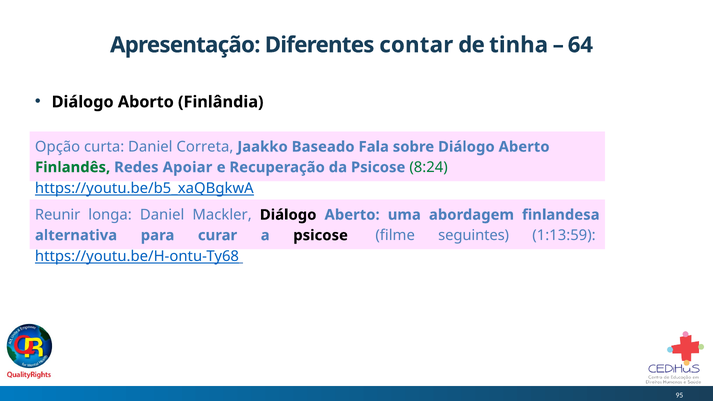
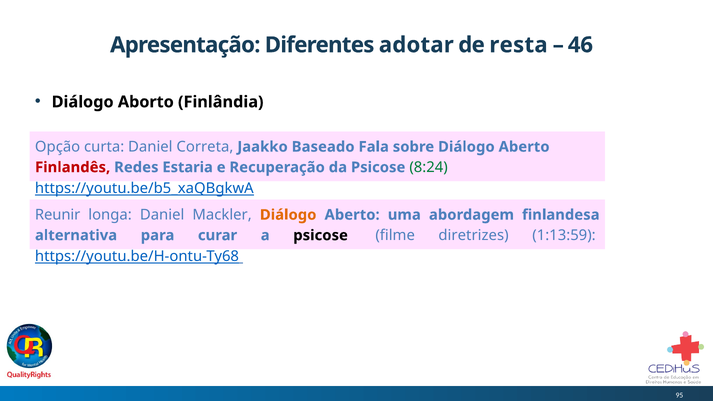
contar: contar -> adotar
tinha: tinha -> resta
64: 64 -> 46
Finlandês colour: green -> red
Apoiar: Apoiar -> Estaria
Diálogo at (288, 215) colour: black -> orange
seguintes: seguintes -> diretrizes
